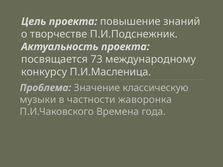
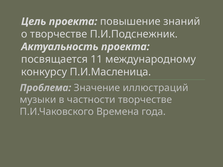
73: 73 -> 11
классическую: классическую -> иллюстраций
частности жаворонка: жаворонка -> творчестве
